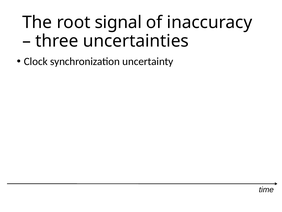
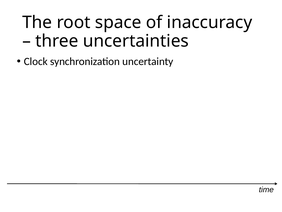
signal: signal -> space
